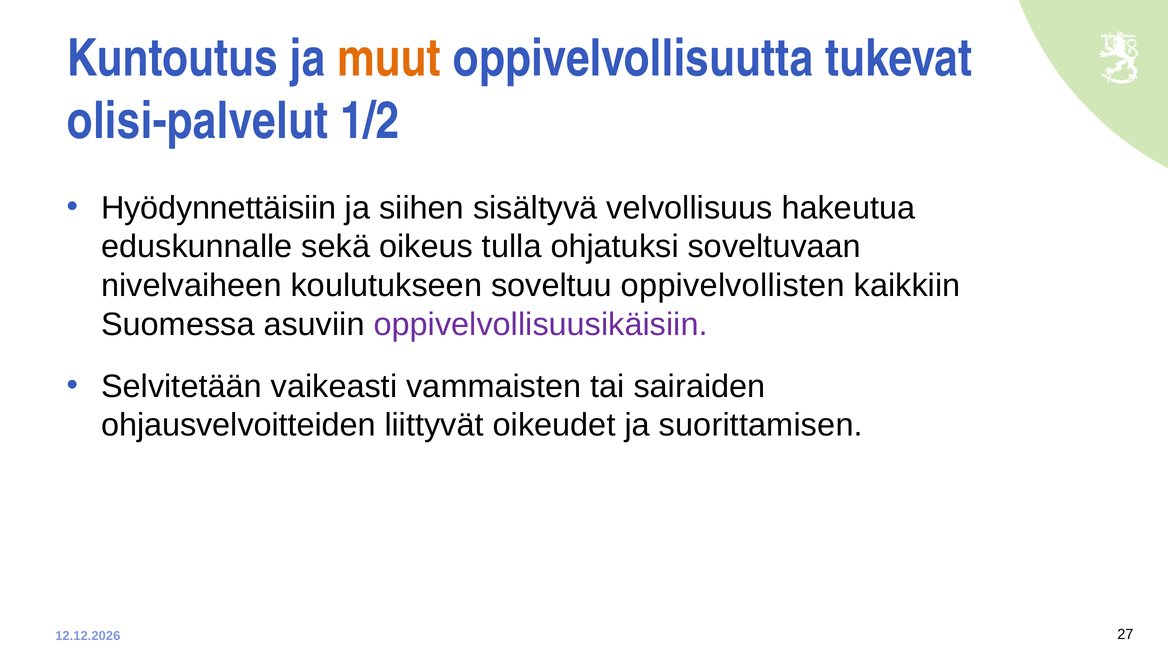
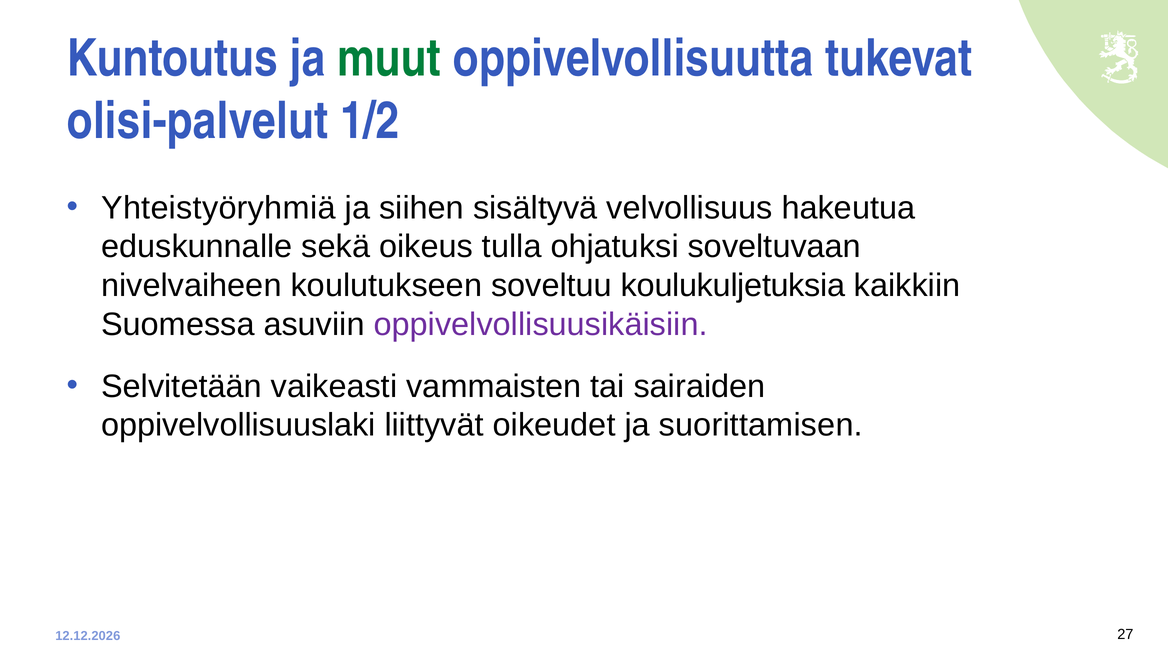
muut colour: orange -> green
Hyödynnettäisiin: Hyödynnettäisiin -> Yhteistyöryhmiä
oppivelvollisten: oppivelvollisten -> koulukuljetuksia
ohjausvelvoitteiden: ohjausvelvoitteiden -> oppivelvollisuuslaki
